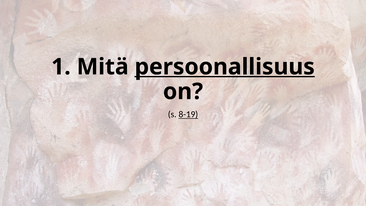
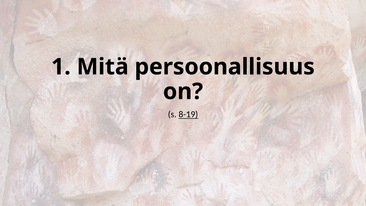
persoonallisuus underline: present -> none
